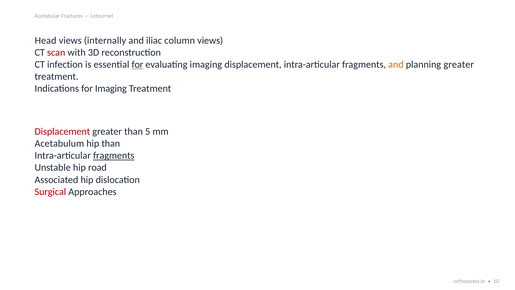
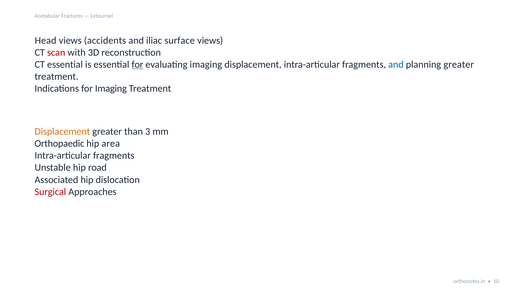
internally: internally -> accidents
column: column -> surface
CT infection: infection -> essential
and at (396, 64) colour: orange -> blue
Displacement at (62, 131) colour: red -> orange
5: 5 -> 3
Acetabulum: Acetabulum -> Orthopaedic
hip than: than -> area
fragments at (114, 155) underline: present -> none
